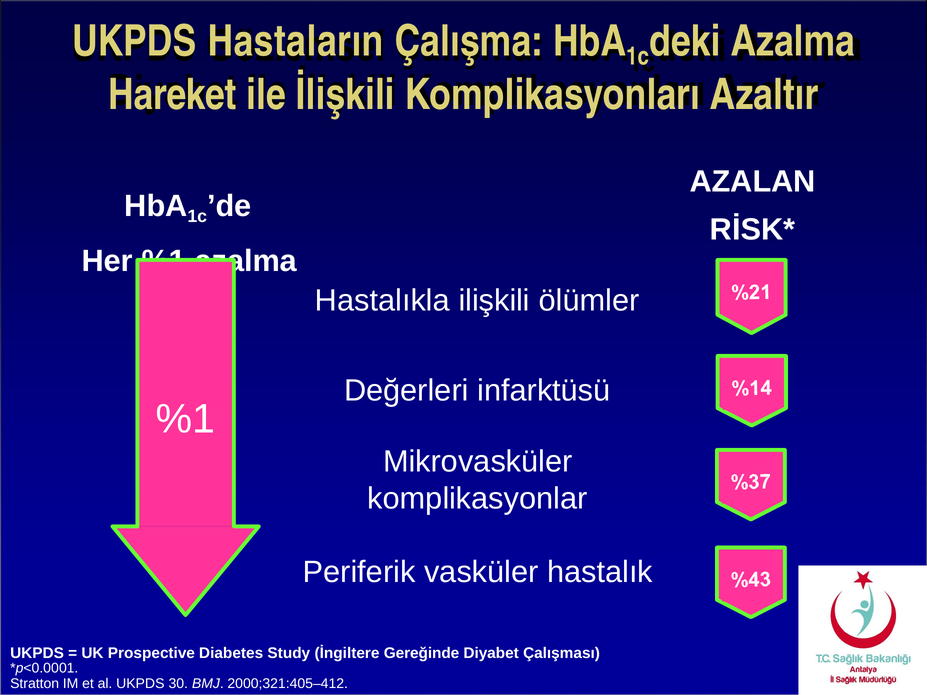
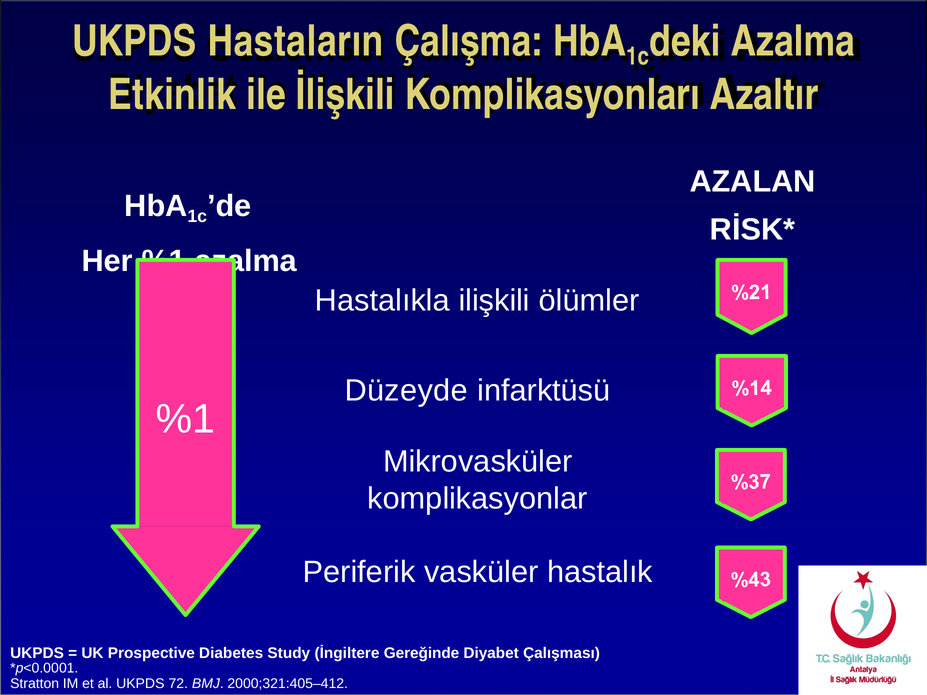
Hareket: Hareket -> Etkinlik
Değerleri: Değerleri -> Düzeyde
30: 30 -> 72
